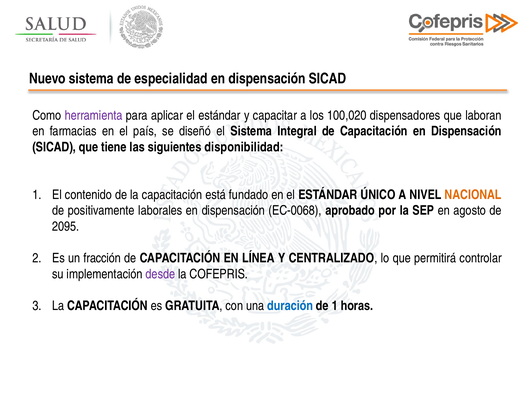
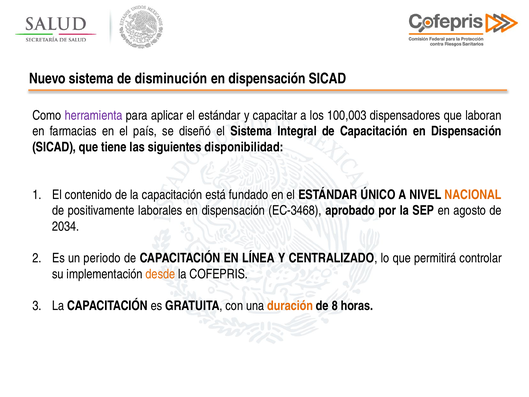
especialidad: especialidad -> disminución
100,020: 100,020 -> 100,003
EC-0068: EC-0068 -> EC-3468
2095: 2095 -> 2034
fracción: fracción -> periodo
desde colour: purple -> orange
duración colour: blue -> orange
de 1: 1 -> 8
